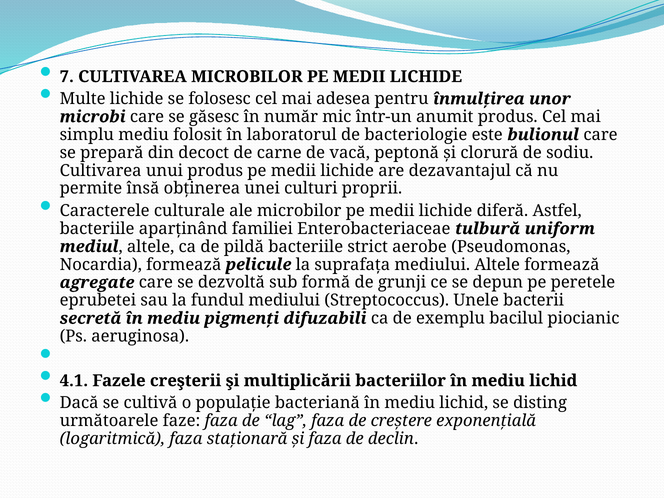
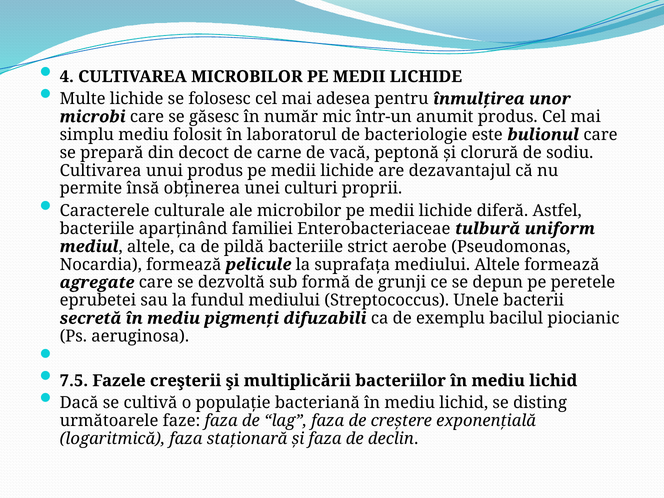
7: 7 -> 4
4.1: 4.1 -> 7.5
